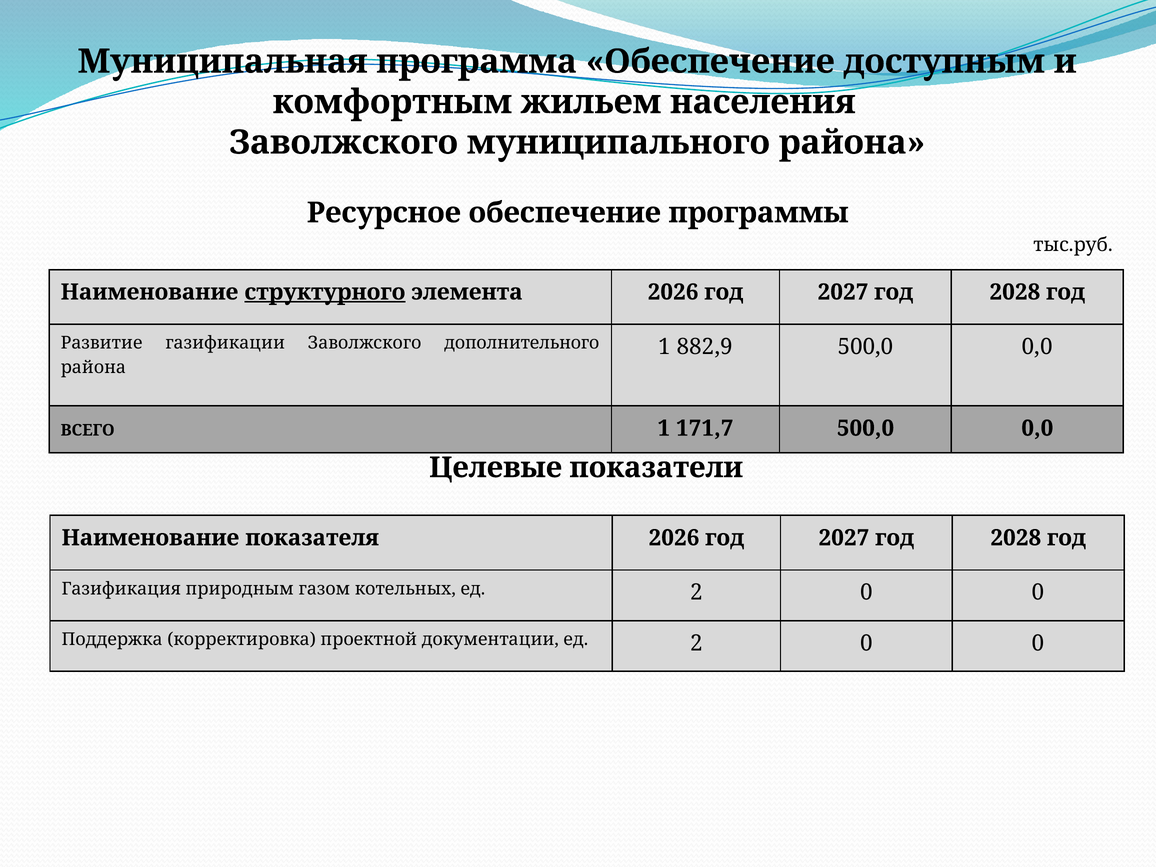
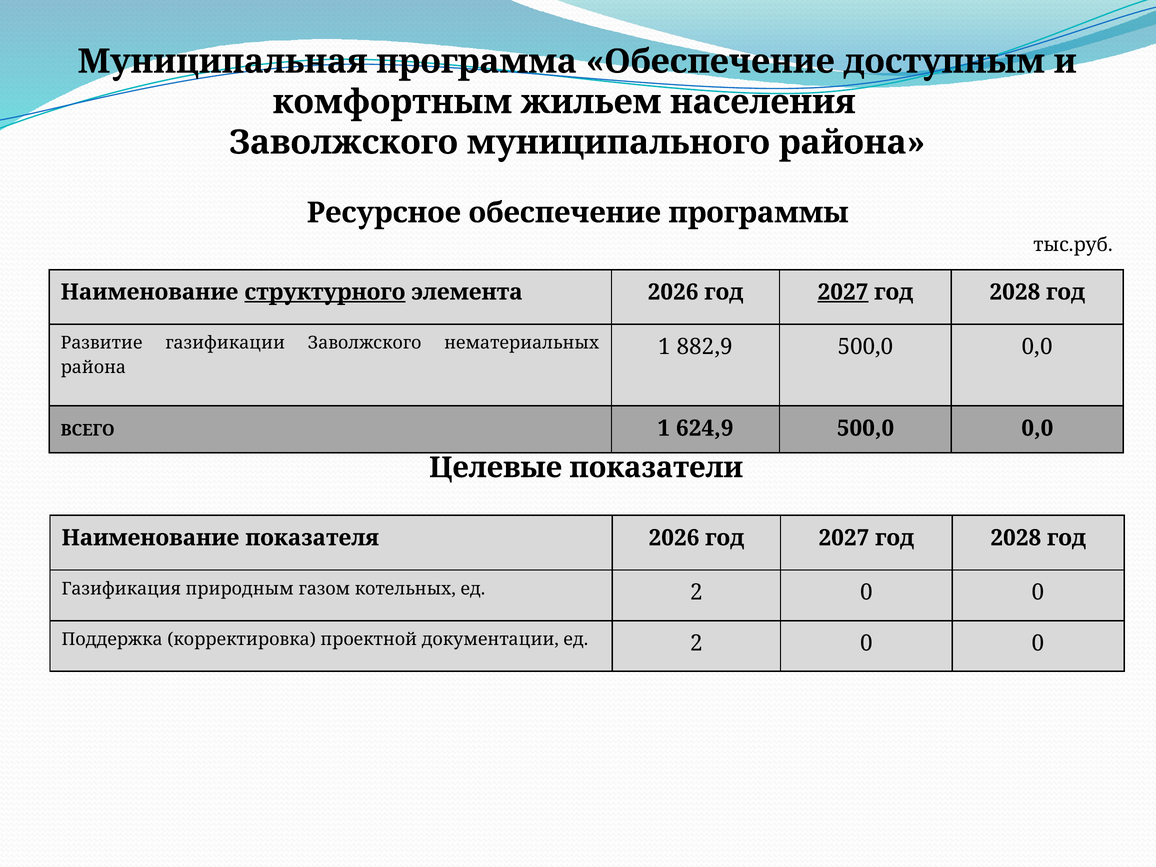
2027 at (843, 292) underline: none -> present
дополнительного: дополнительного -> нематериальных
171,7: 171,7 -> 624,9
